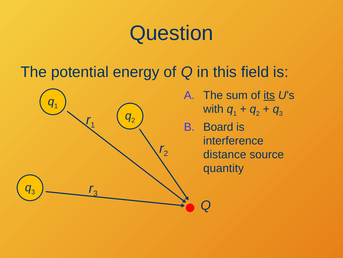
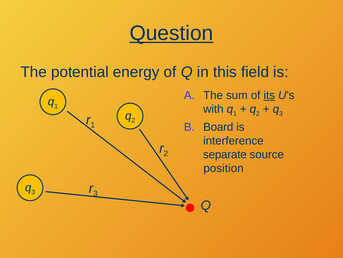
Question underline: none -> present
distance: distance -> separate
quantity: quantity -> position
